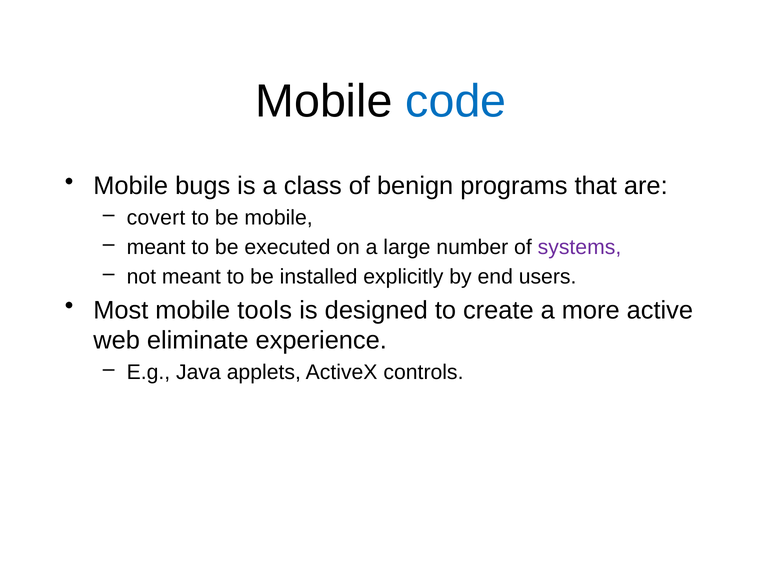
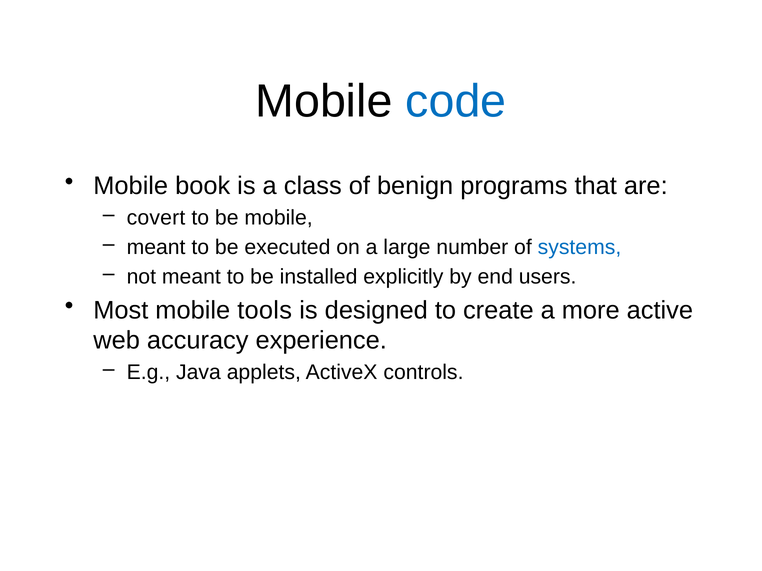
bugs: bugs -> book
systems colour: purple -> blue
eliminate: eliminate -> accuracy
